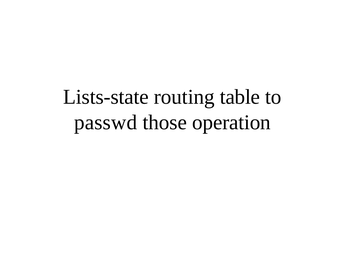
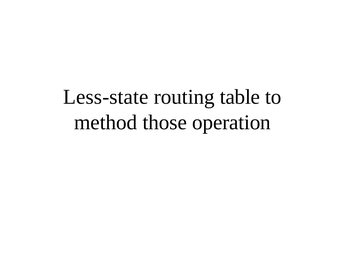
Lists-state: Lists-state -> Less-state
passwd: passwd -> method
